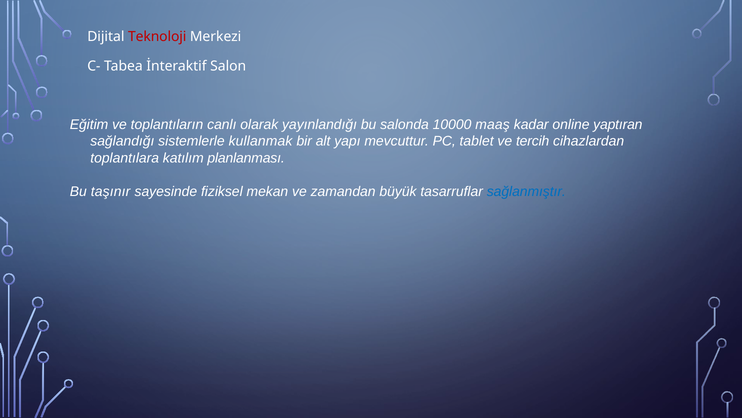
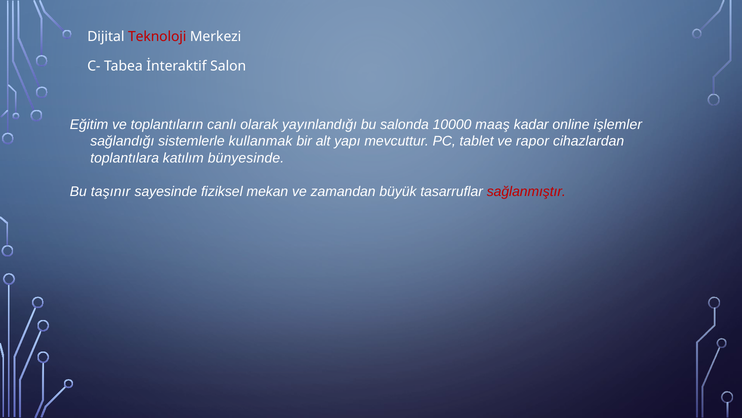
yaptıran: yaptıran -> işlemler
tercih: tercih -> rapor
planlanması: planlanması -> bünyesinde
sağlanmıştır colour: blue -> red
